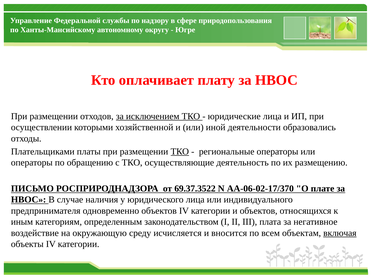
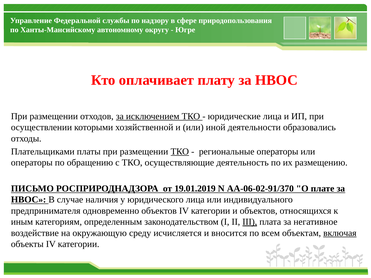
69.37.3522: 69.37.3522 -> 19.01.2019
АА-06-02-17/370: АА-06-02-17/370 -> АА-06-02-91/370
III underline: none -> present
